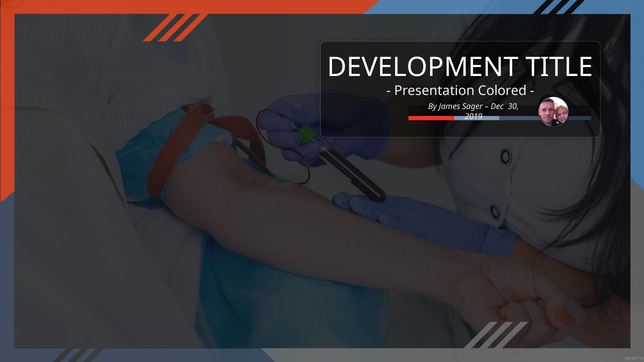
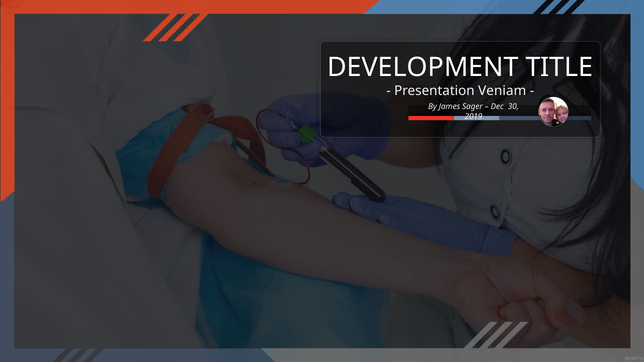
Colored: Colored -> Veniam
